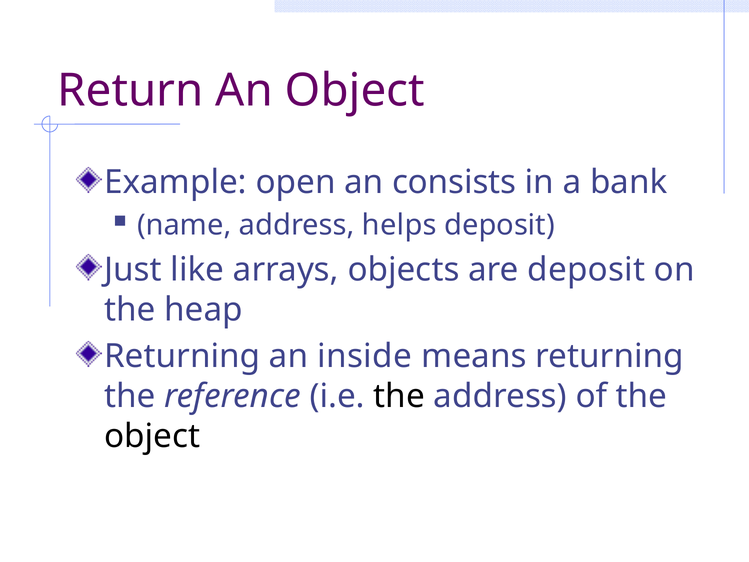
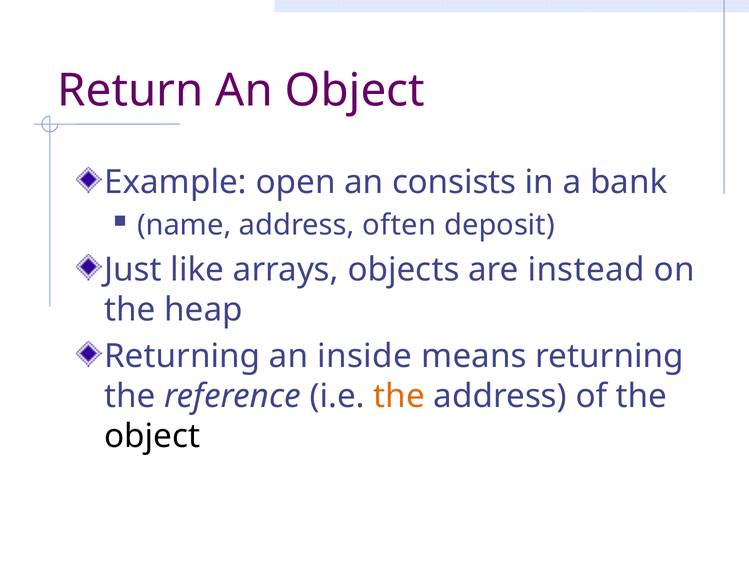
helps: helps -> often
are deposit: deposit -> instead
the at (399, 396) colour: black -> orange
